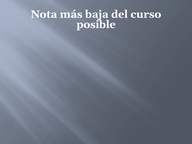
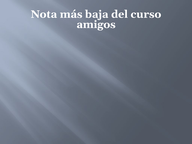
posible: posible -> amigos
